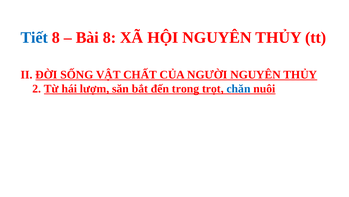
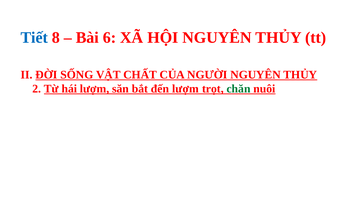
Bài 8: 8 -> 6
đến trong: trong -> lượm
chăn colour: blue -> green
